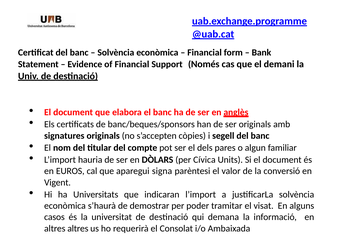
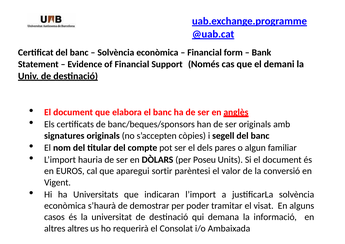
Cívica: Cívica -> Poseu
signa: signa -> sortir
